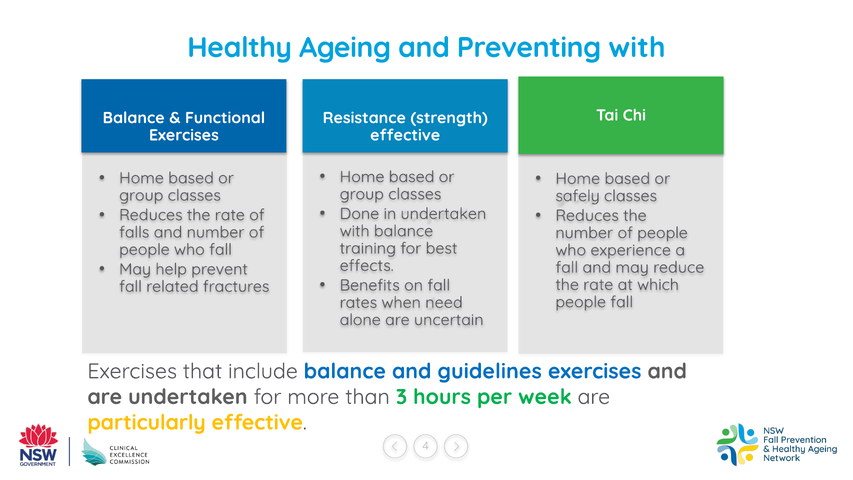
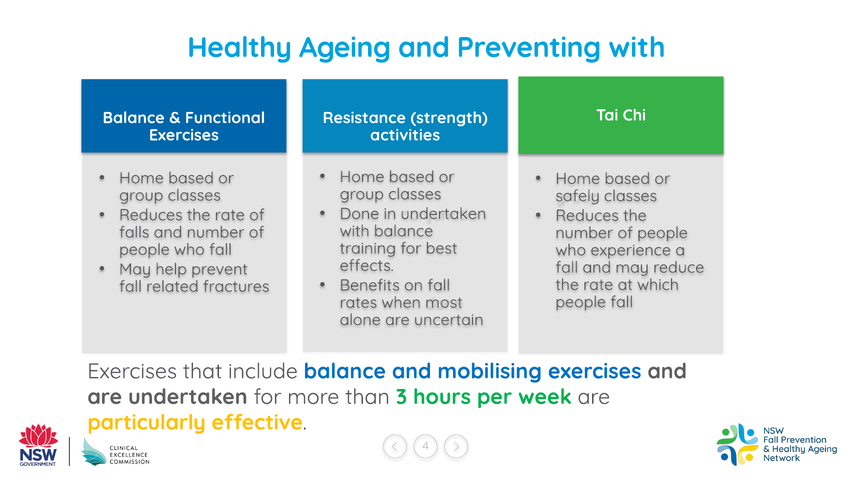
effective at (405, 135): effective -> activities
need: need -> most
guidelines: guidelines -> mobilising
